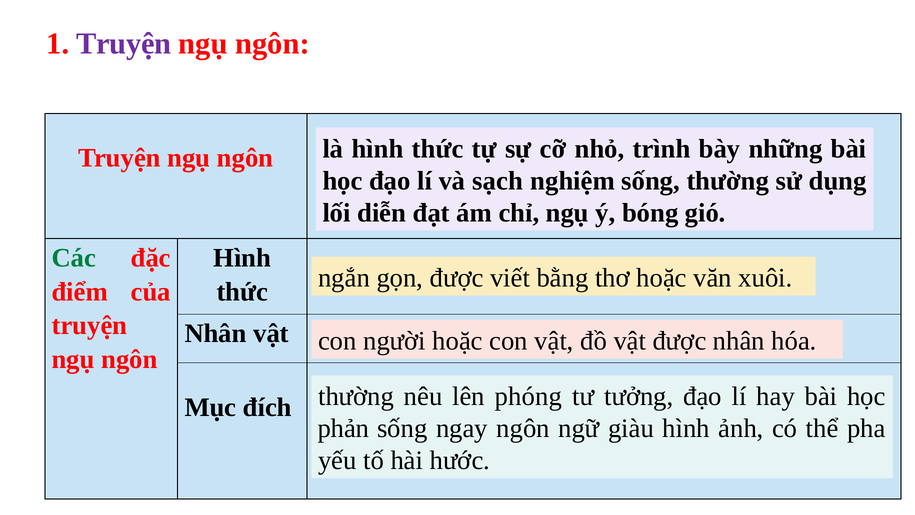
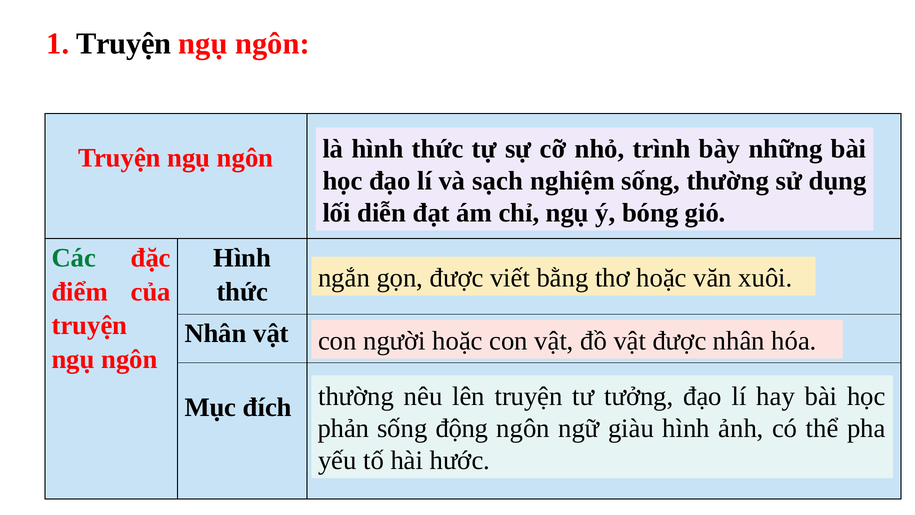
Truyện at (124, 44) colour: purple -> black
lên phóng: phóng -> truyện
ngay: ngay -> động
